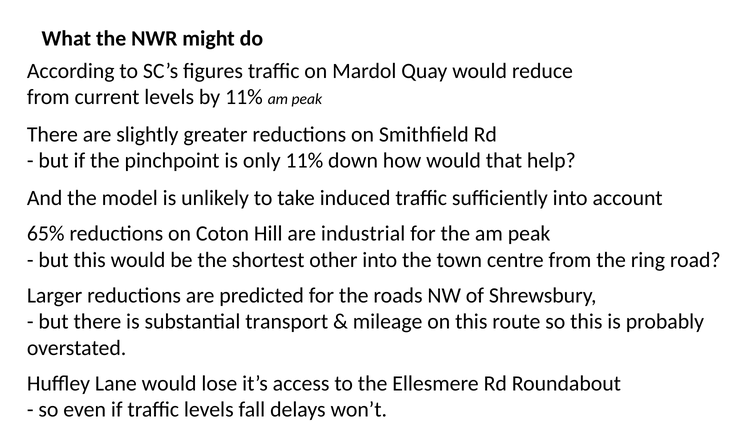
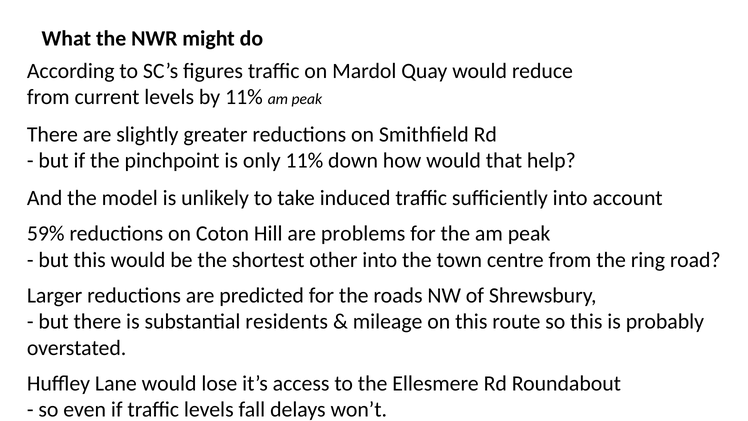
65%: 65% -> 59%
industrial: industrial -> problems
transport: transport -> residents
